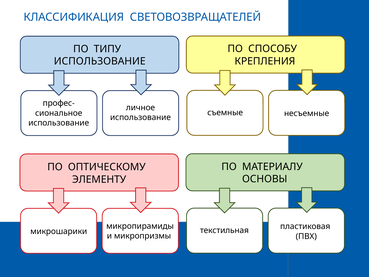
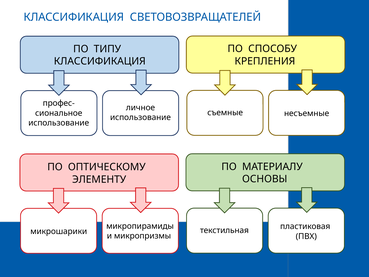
ИСПОЛЬЗОВАНИЕ at (100, 61): ИСПОЛЬЗОВАНИЕ -> КЛАССИФИКАЦИЯ
